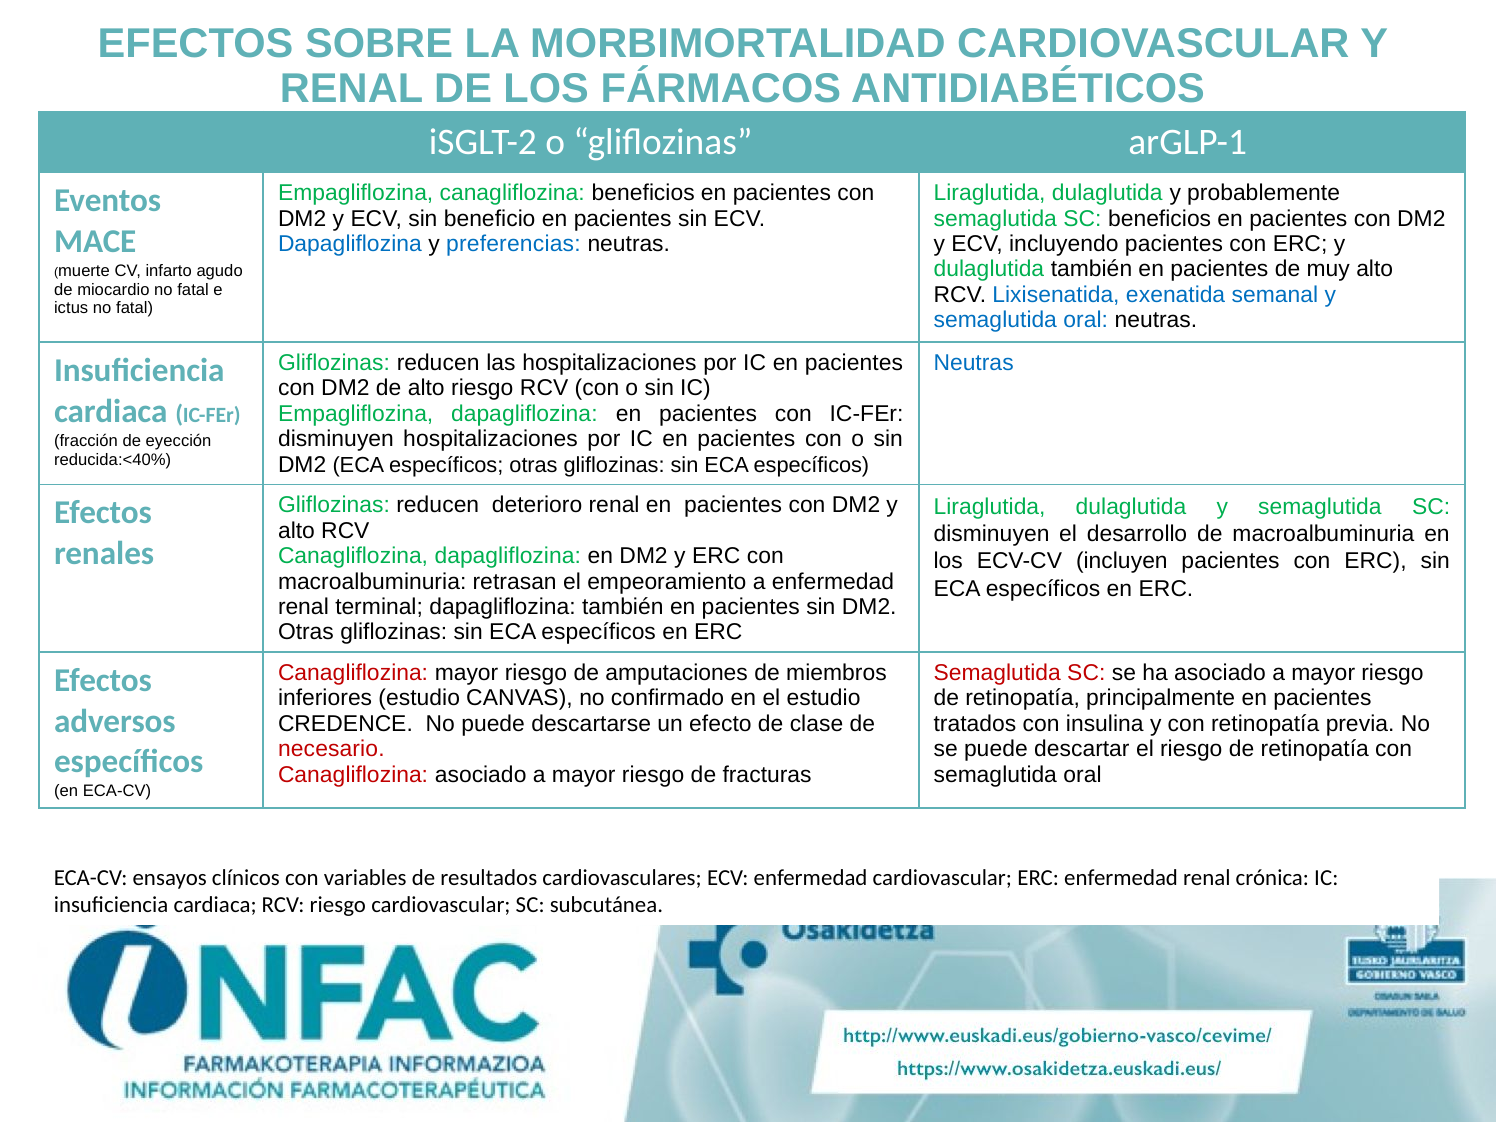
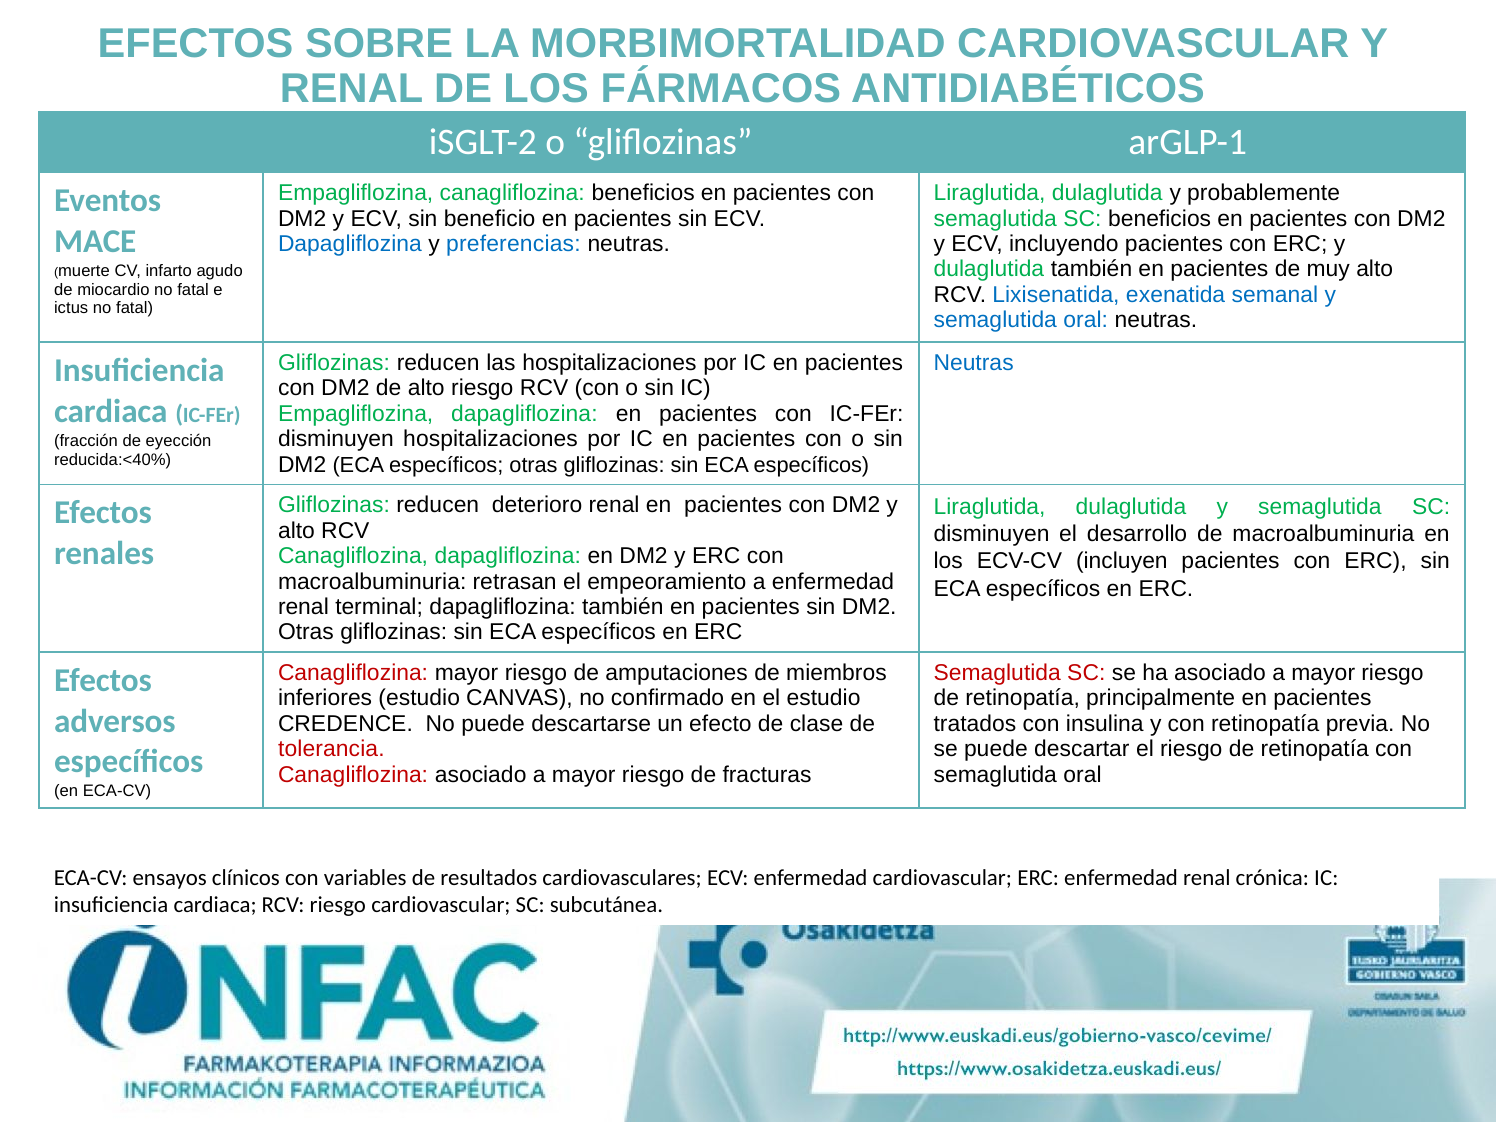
necesario: necesario -> tolerancia
